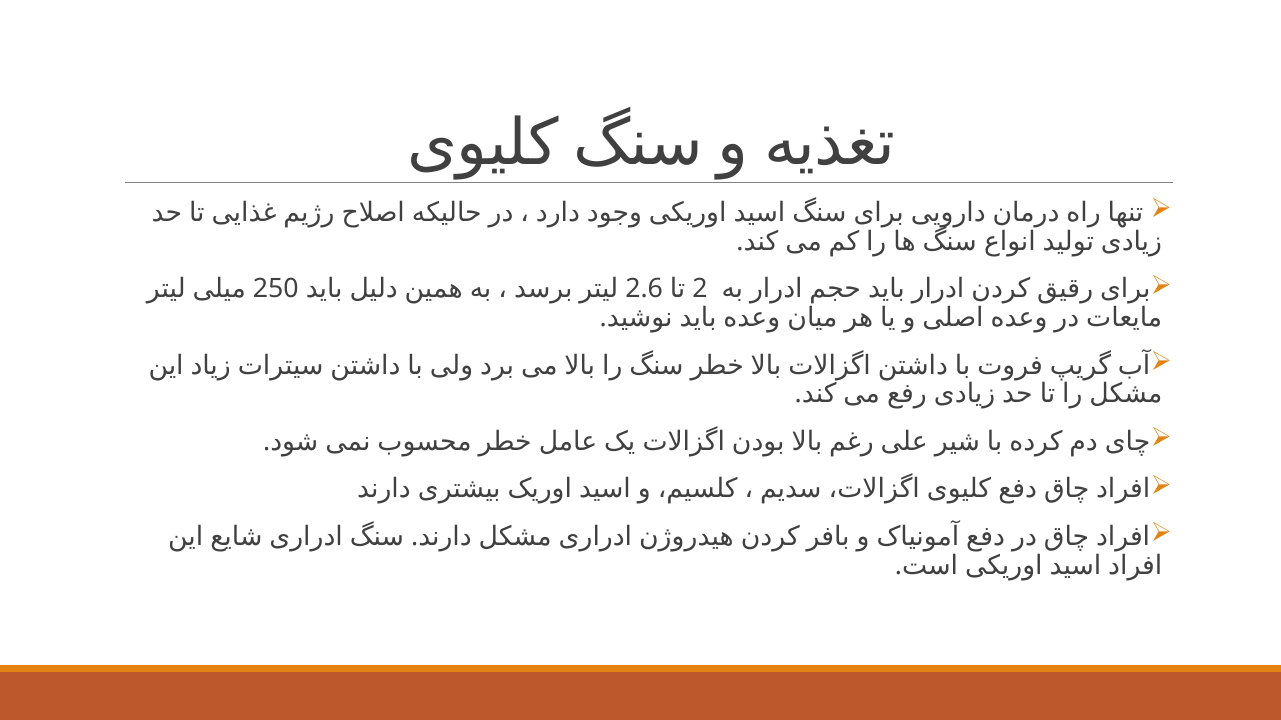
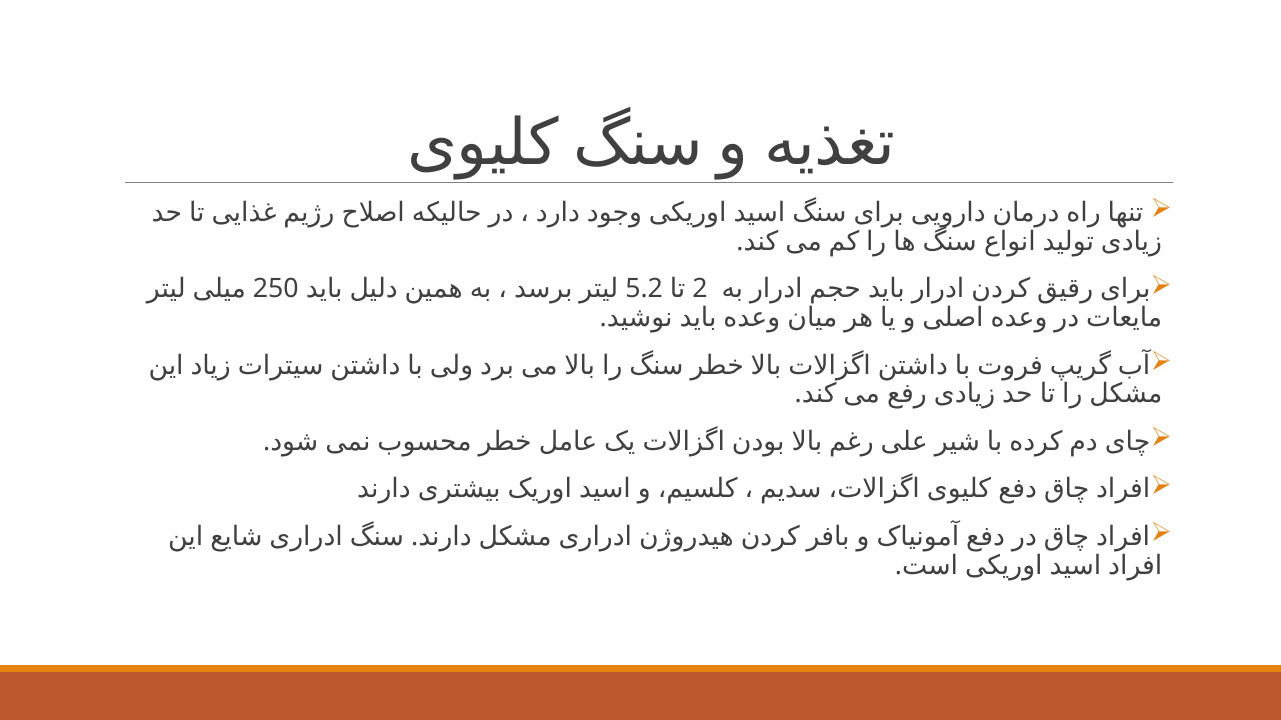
2.6: 2.6 -> 5.2
